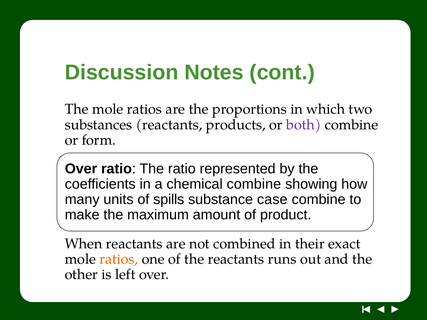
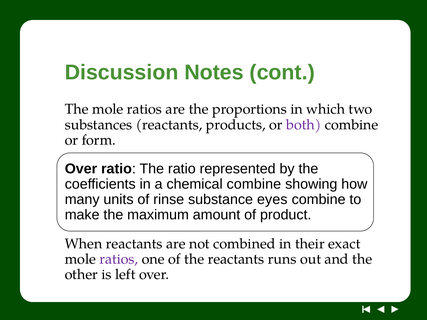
spills: spills -> rinse
case: case -> eyes
ratios at (119, 259) colour: orange -> purple
